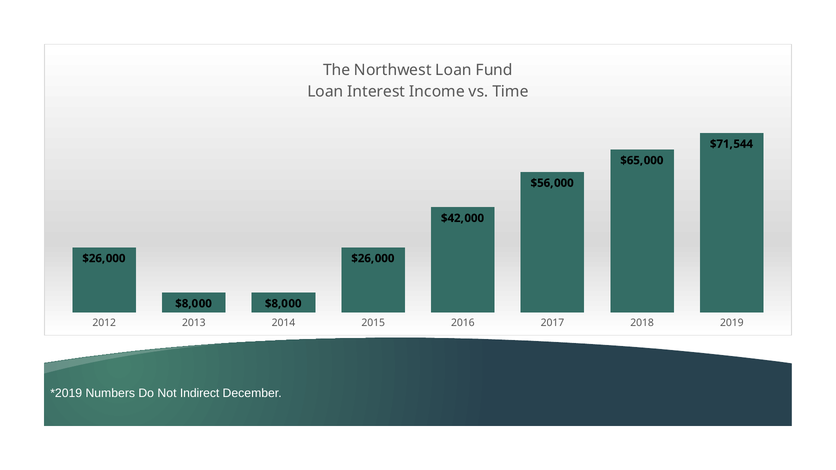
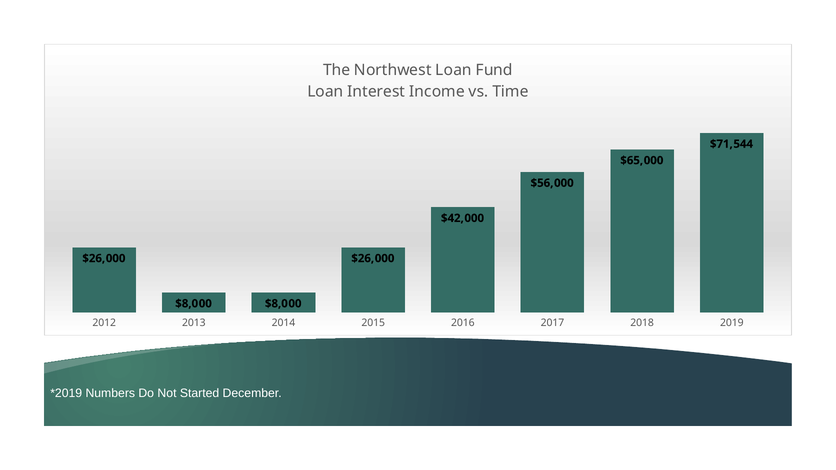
Indirect: Indirect -> Started
